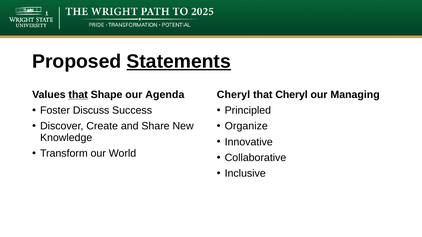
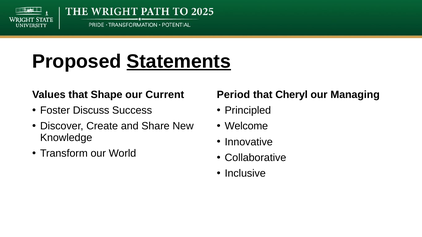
that at (78, 95) underline: present -> none
Agenda: Agenda -> Current
Cheryl at (233, 95): Cheryl -> Period
Organize: Organize -> Welcome
